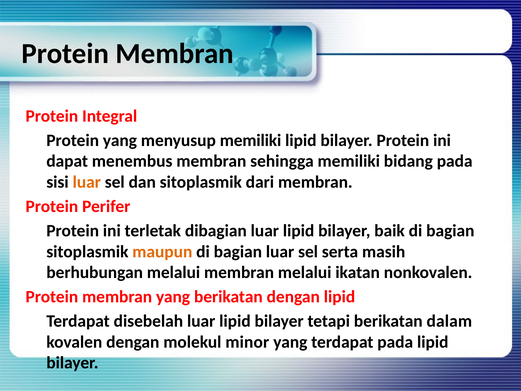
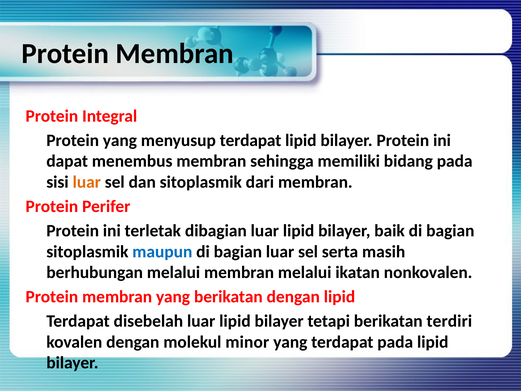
menyusup memiliki: memiliki -> terdapat
maupun colour: orange -> blue
dalam: dalam -> terdiri
